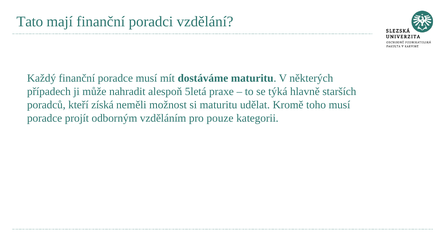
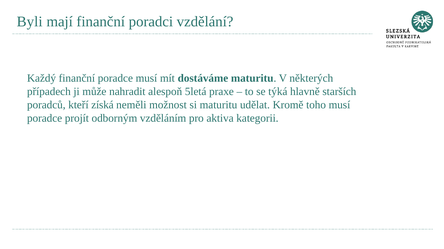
Tato: Tato -> Byli
pouze: pouze -> aktiva
